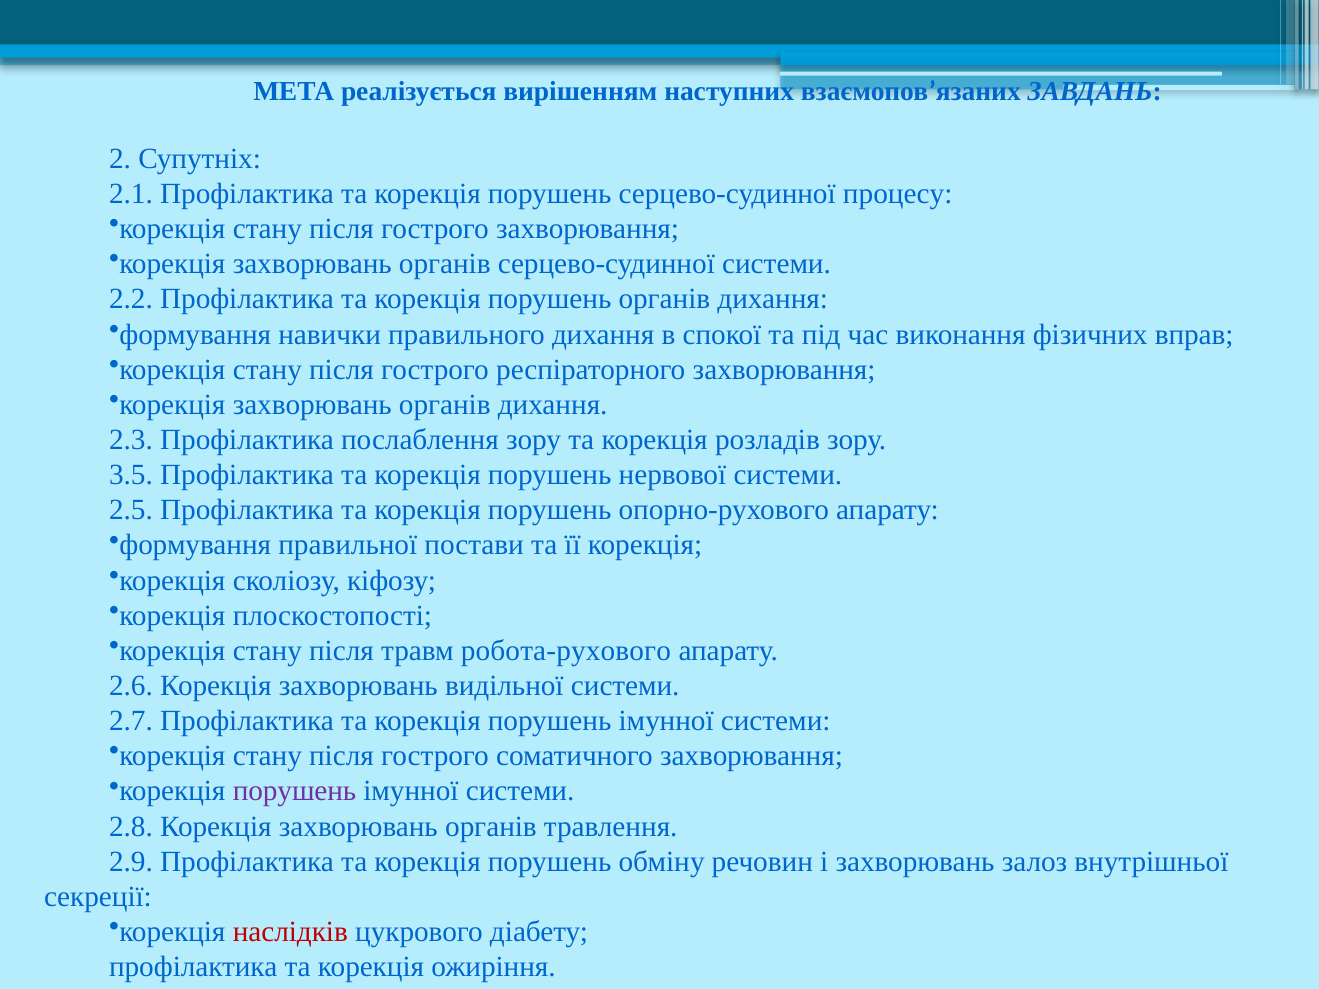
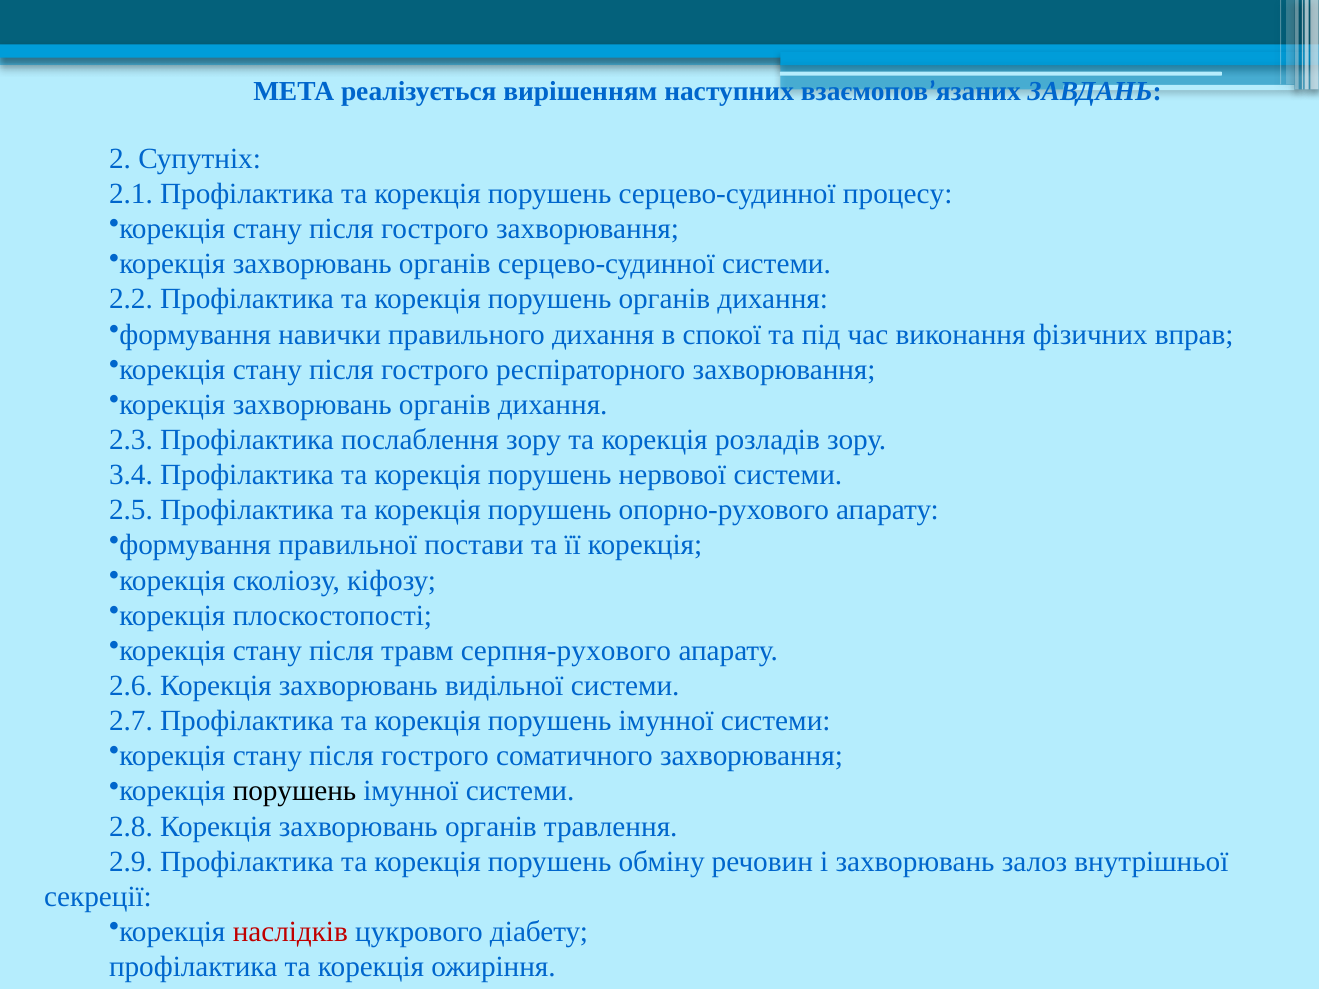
3.5: 3.5 -> 3.4
робота-рухового: робота-рухового -> серпня-рухового
порушень at (295, 791) colour: purple -> black
